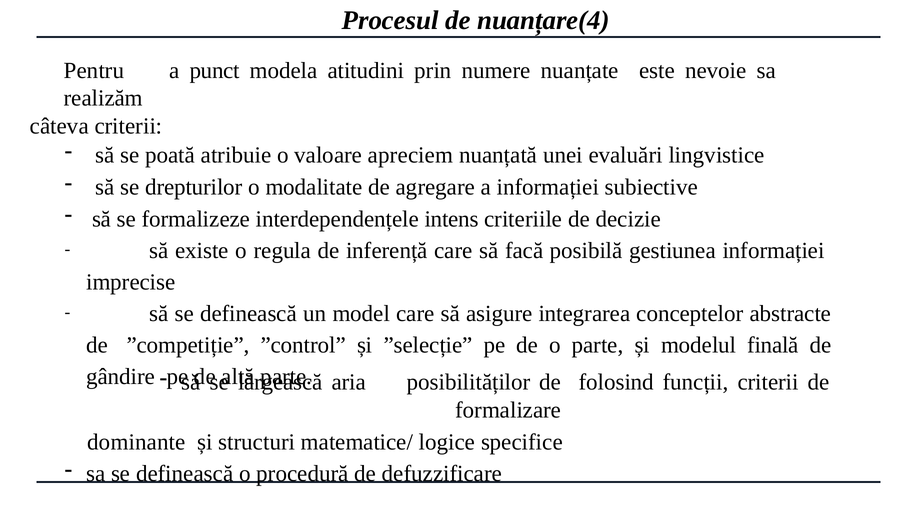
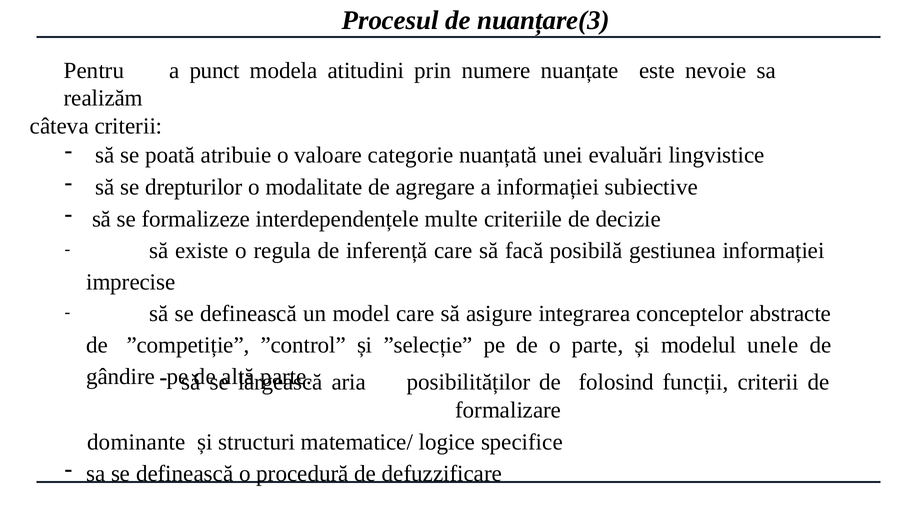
nuanțare(4: nuanțare(4 -> nuanțare(3
apreciem: apreciem -> categorie
intens: intens -> multe
finală: finală -> unele
